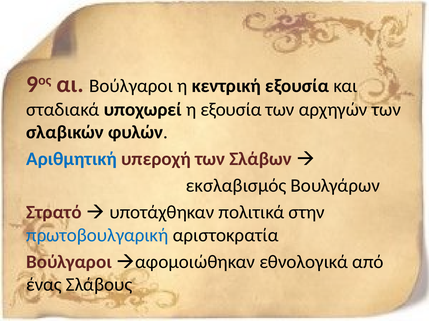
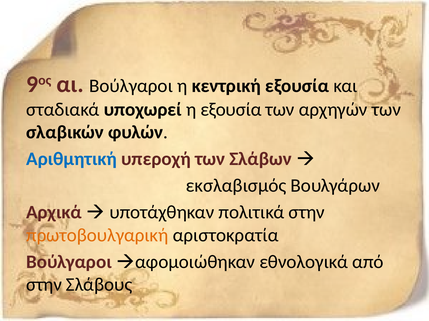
Στρατό: Στρατό -> Αρχικά
πρωτοβουλγαρική colour: blue -> orange
ένας at (44, 285): ένας -> στην
